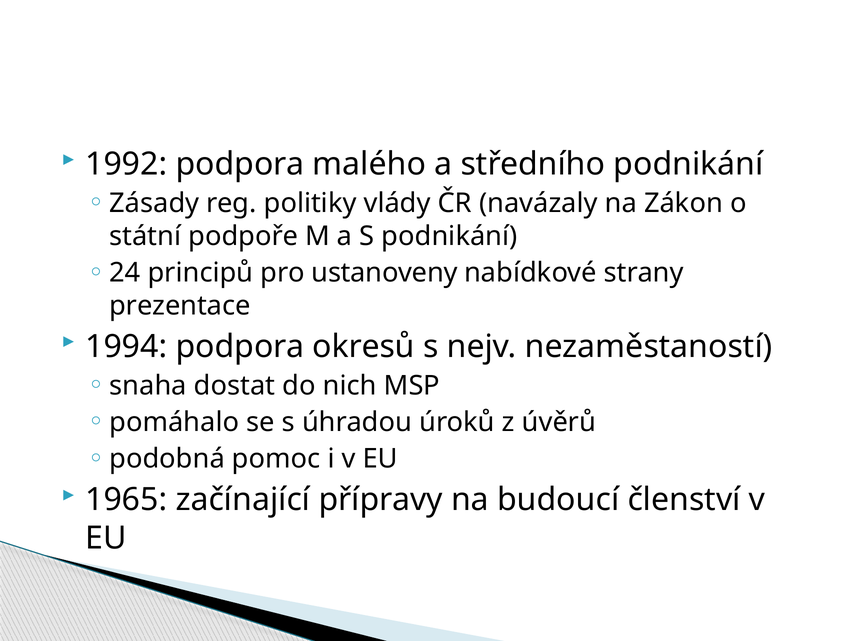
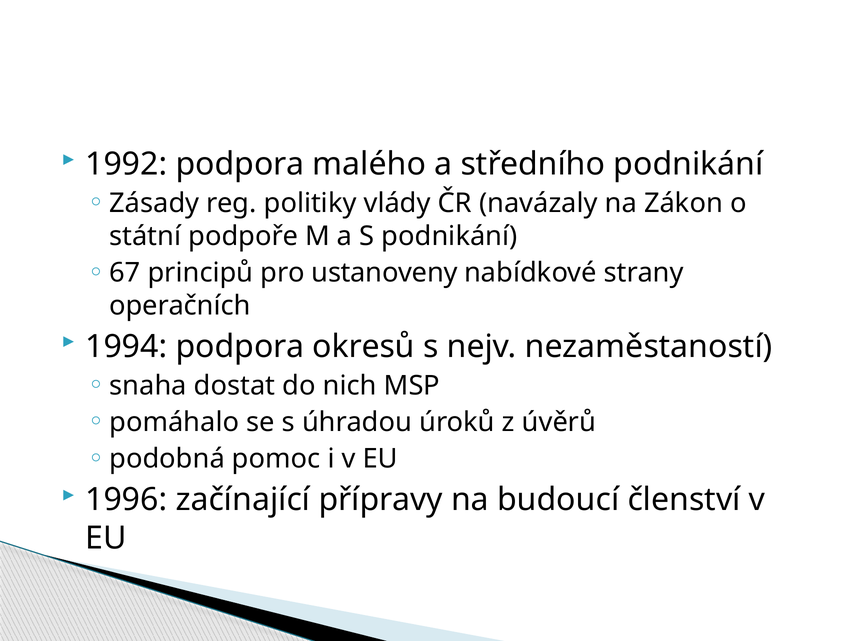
24: 24 -> 67
prezentace: prezentace -> operačních
1965: 1965 -> 1996
